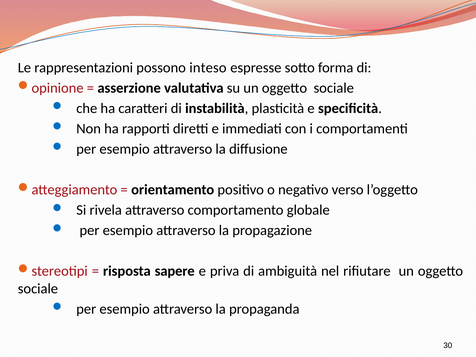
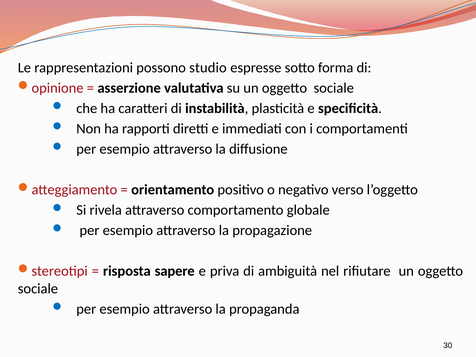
inteso: inteso -> studio
